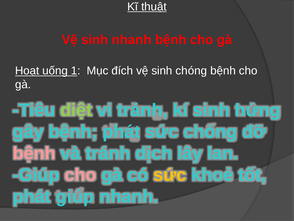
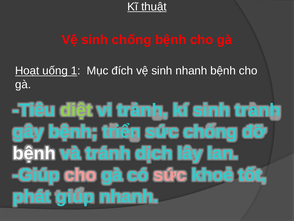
sinh nhanh: nhanh -> chống
sinh chóng: chóng -> nhanh
hứng: hứng -> tranh
bệnh phát: phát -> triển
bệnh at (34, 153) colour: pink -> white
sức at (170, 175) colour: yellow -> pink
